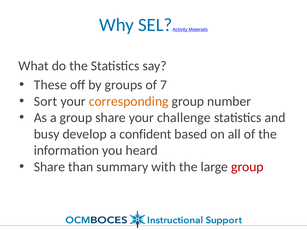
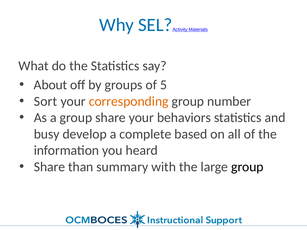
These: These -> About
7: 7 -> 5
challenge: challenge -> behaviors
confident: confident -> complete
group at (247, 167) colour: red -> black
